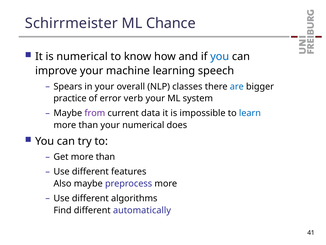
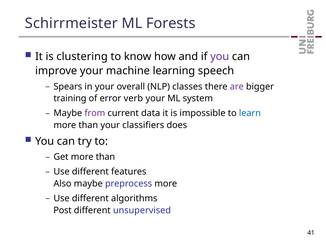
Chance: Chance -> Forests
is numerical: numerical -> clustering
you at (220, 56) colour: blue -> purple
are colour: blue -> purple
practice: practice -> training
your numerical: numerical -> classifiers
Find: Find -> Post
automatically: automatically -> unsupervised
